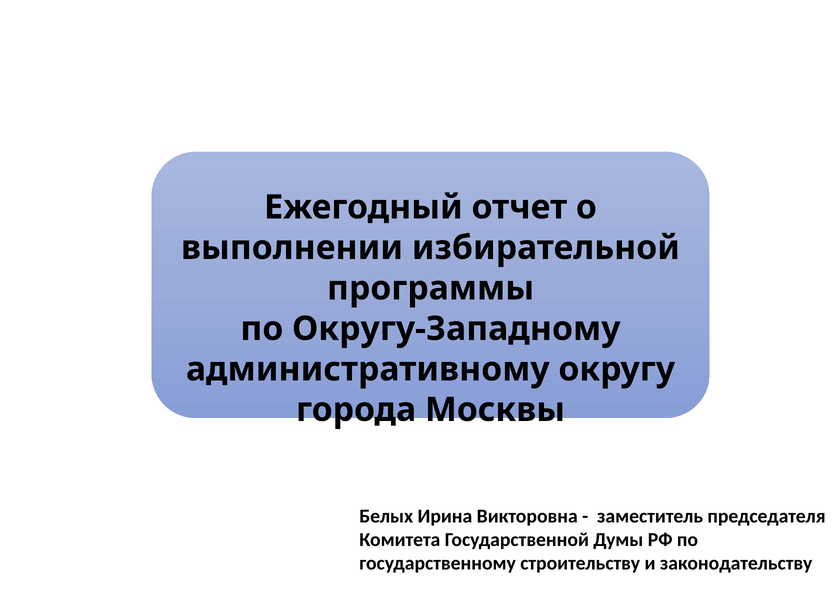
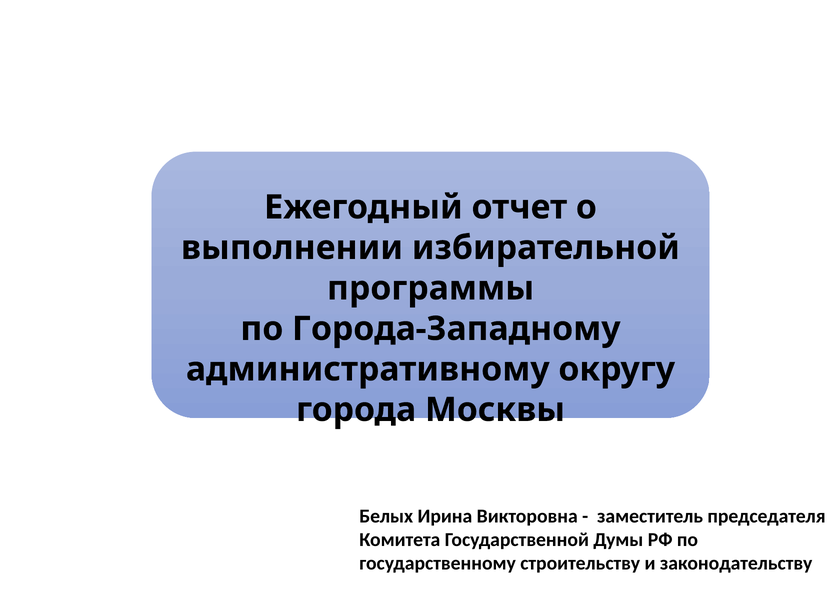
Округу-Западному: Округу-Западному -> Города-Западному
